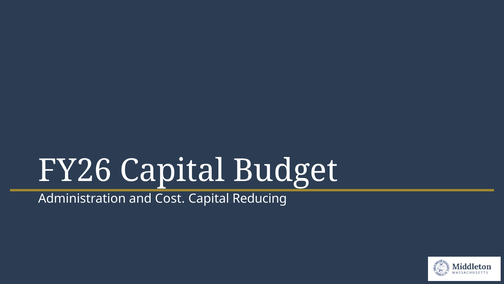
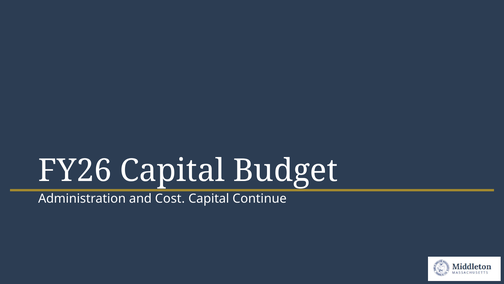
Reducing: Reducing -> Continue
